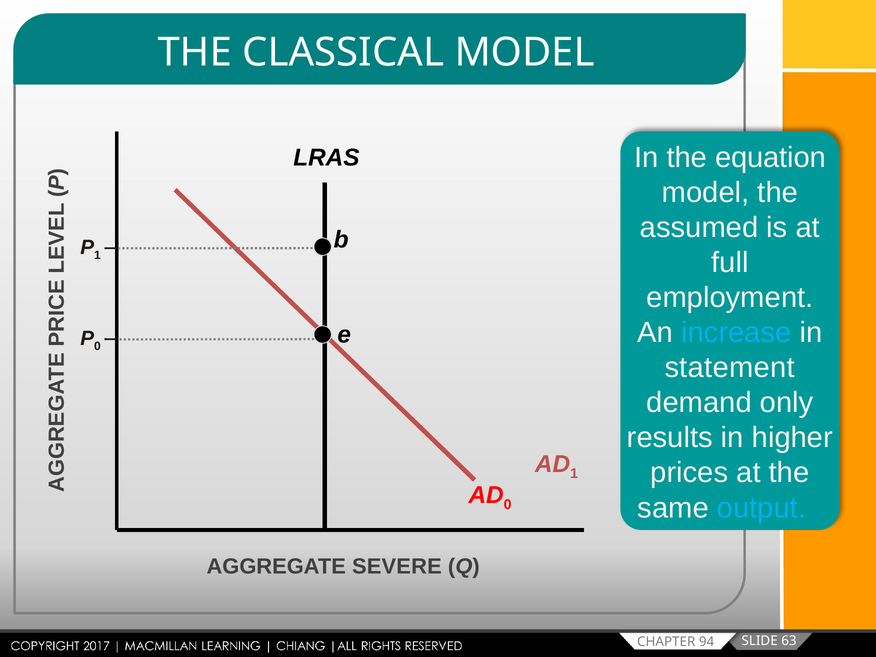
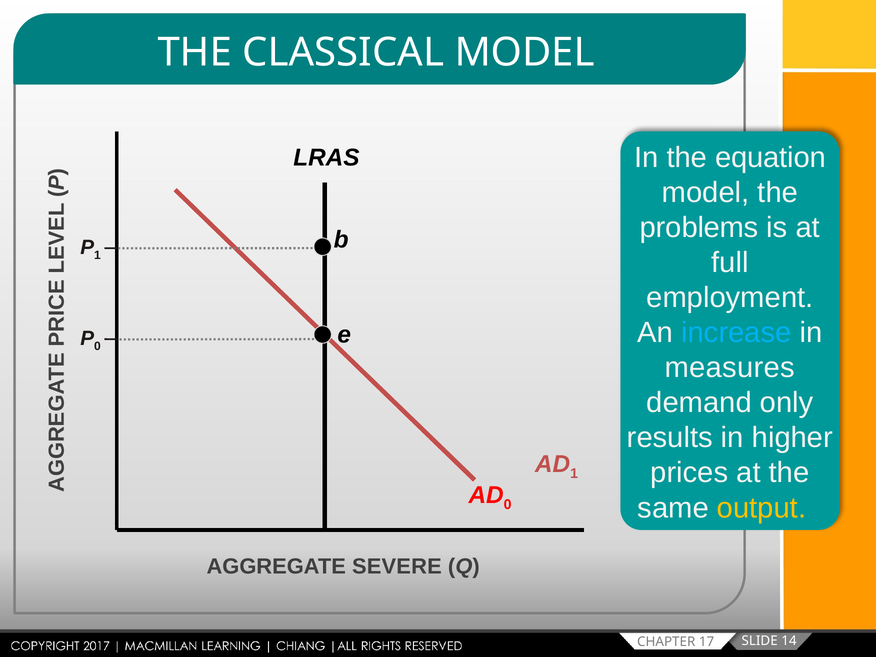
assumed: assumed -> problems
statement: statement -> measures
output colour: light blue -> yellow
63: 63 -> 14
94: 94 -> 17
